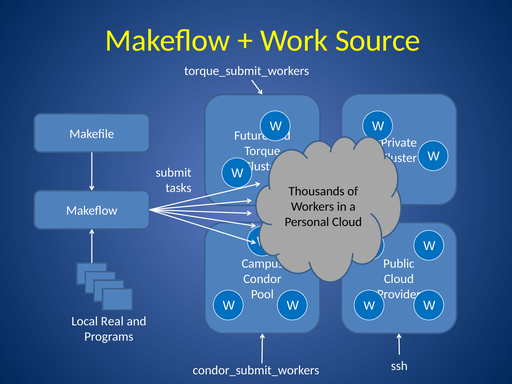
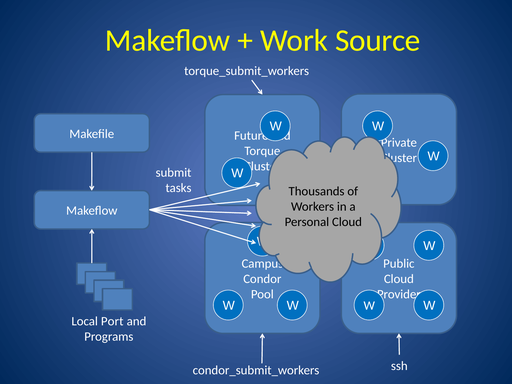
Real: Real -> Port
